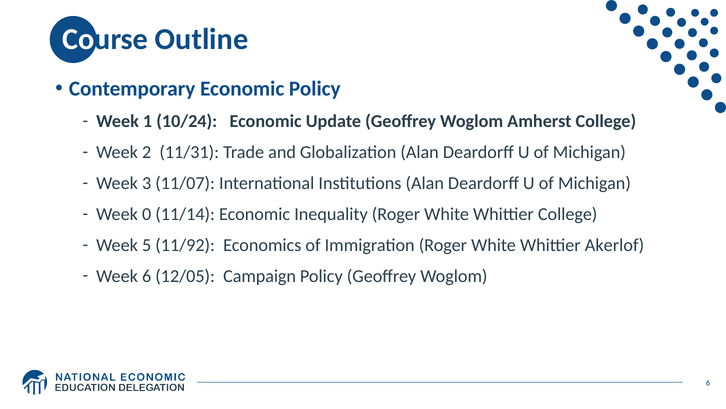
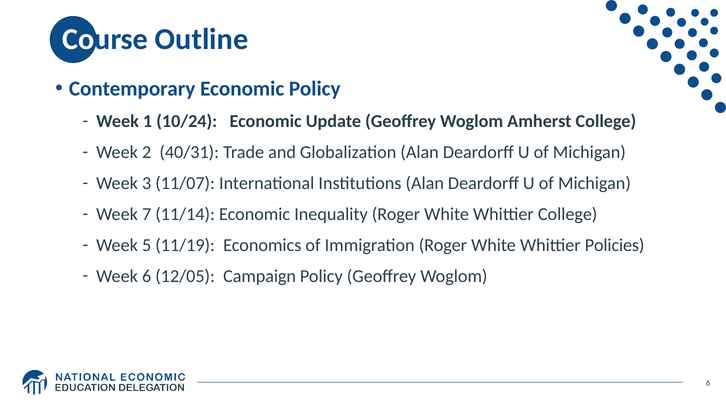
11/31: 11/31 -> 40/31
0: 0 -> 7
11/92: 11/92 -> 11/19
Akerlof: Akerlof -> Policies
